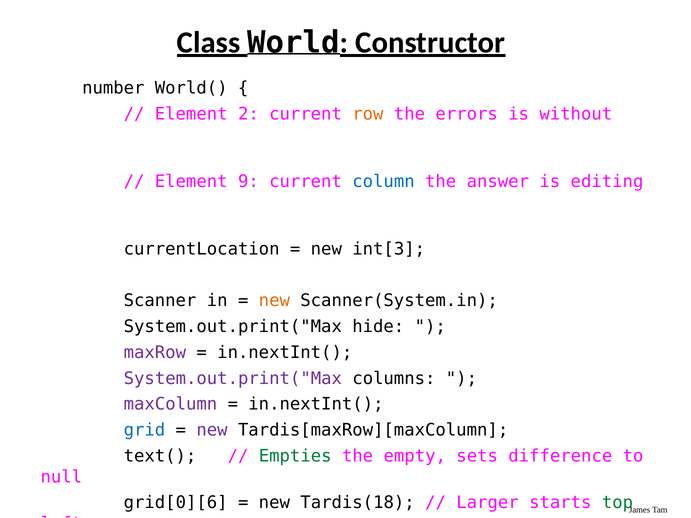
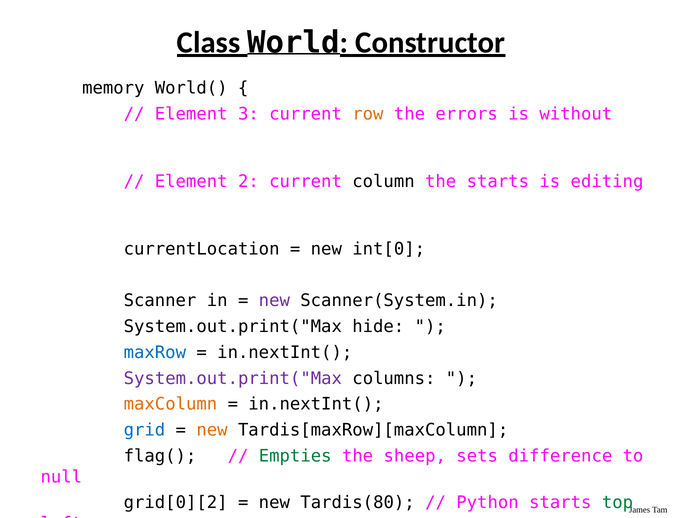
number: number -> memory
2: 2 -> 3
9: 9 -> 2
column colour: blue -> black
the answer: answer -> starts
int[3: int[3 -> int[0
new at (274, 301) colour: orange -> purple
maxRow colour: purple -> blue
maxColumn colour: purple -> orange
new at (212, 430) colour: purple -> orange
text(: text( -> flag(
empty: empty -> sheep
grid[0][6: grid[0][6 -> grid[0][2
Tardis(18: Tardis(18 -> Tardis(80
Larger: Larger -> Python
